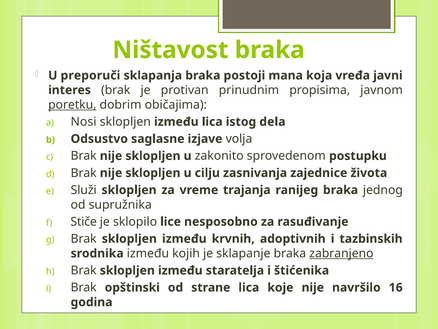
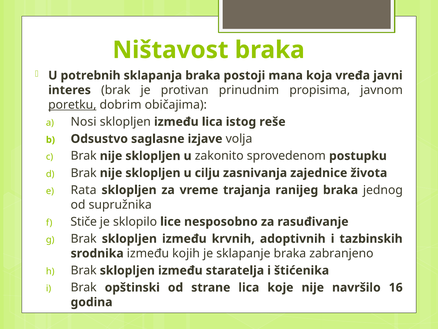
preporuči: preporuči -> potrebnih
dela: dela -> reše
Služi: Služi -> Rata
zabranjeno underline: present -> none
